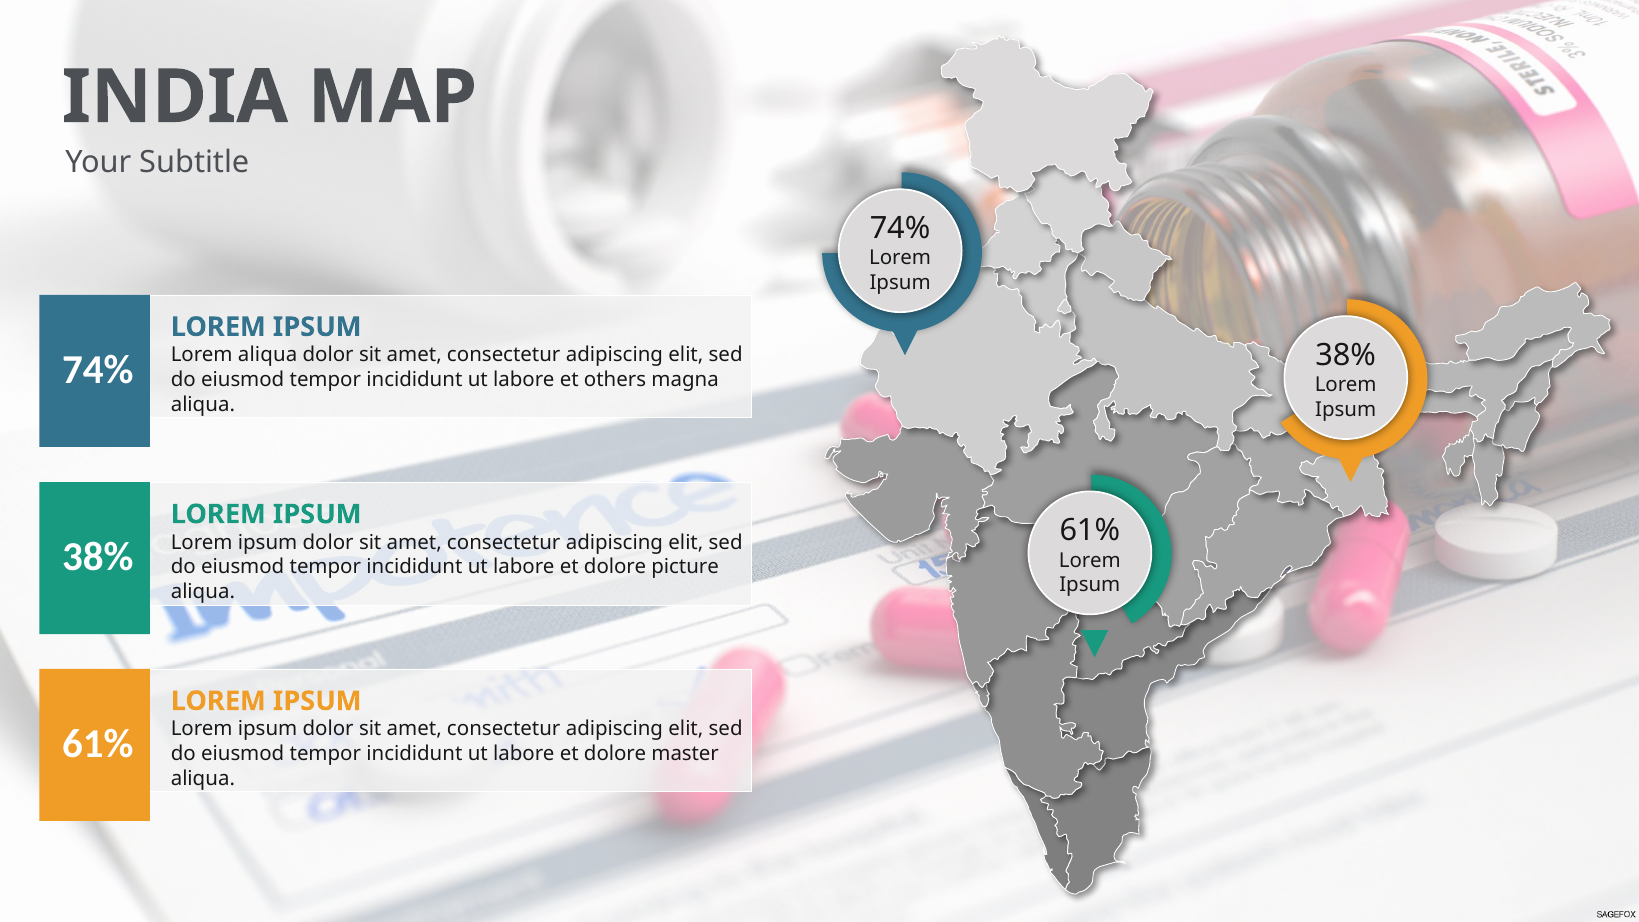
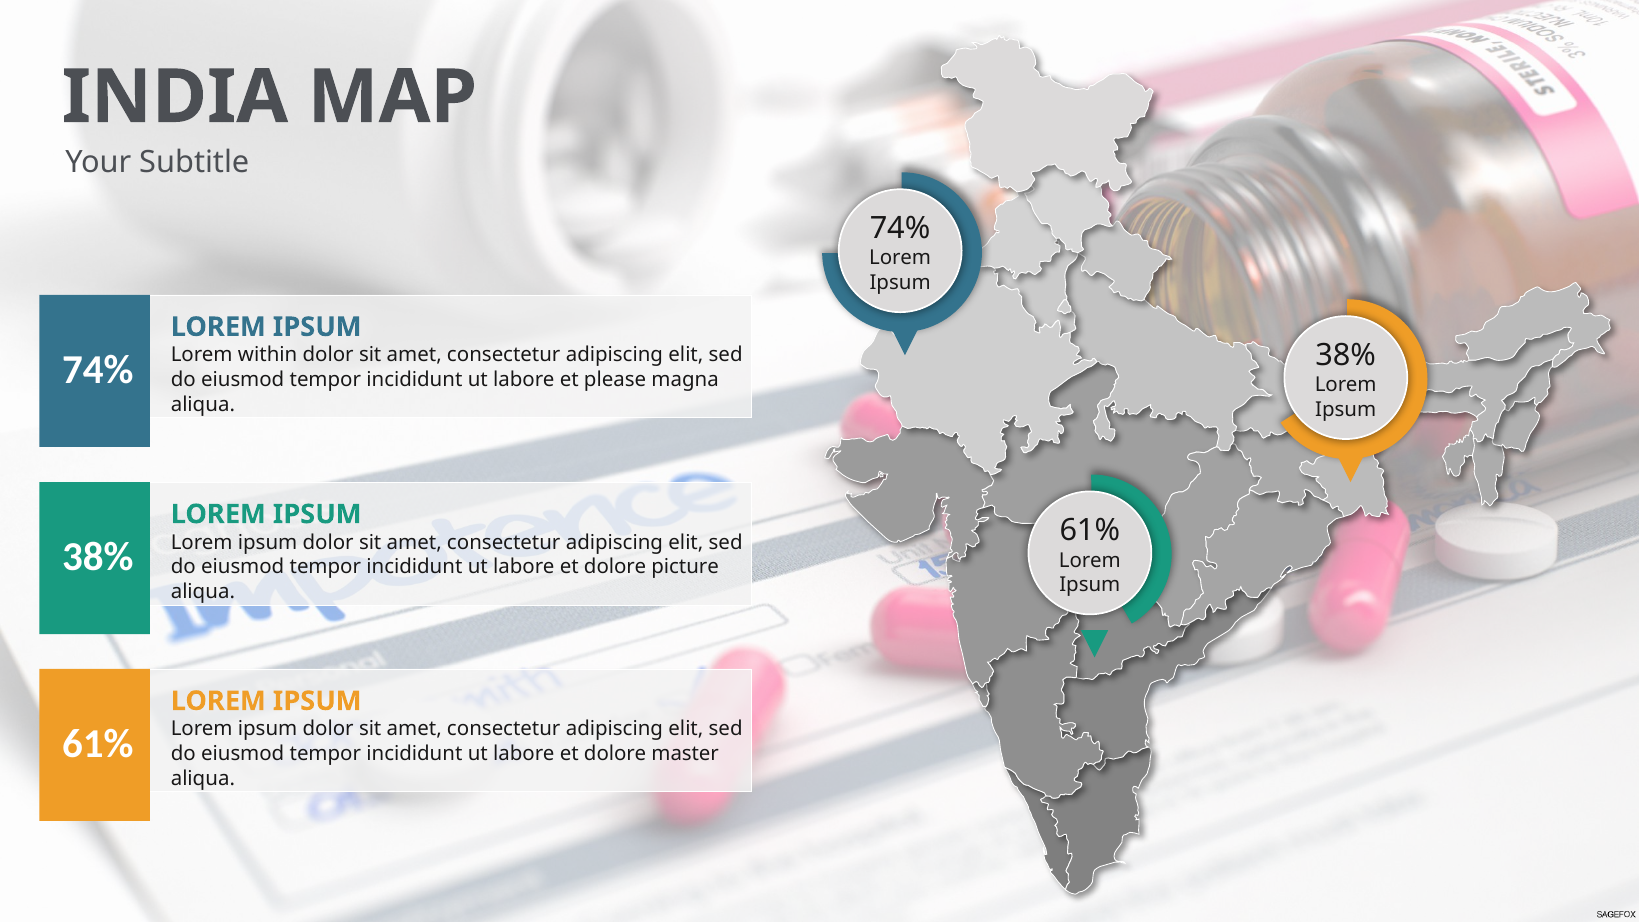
Lorem aliqua: aliqua -> within
others: others -> please
